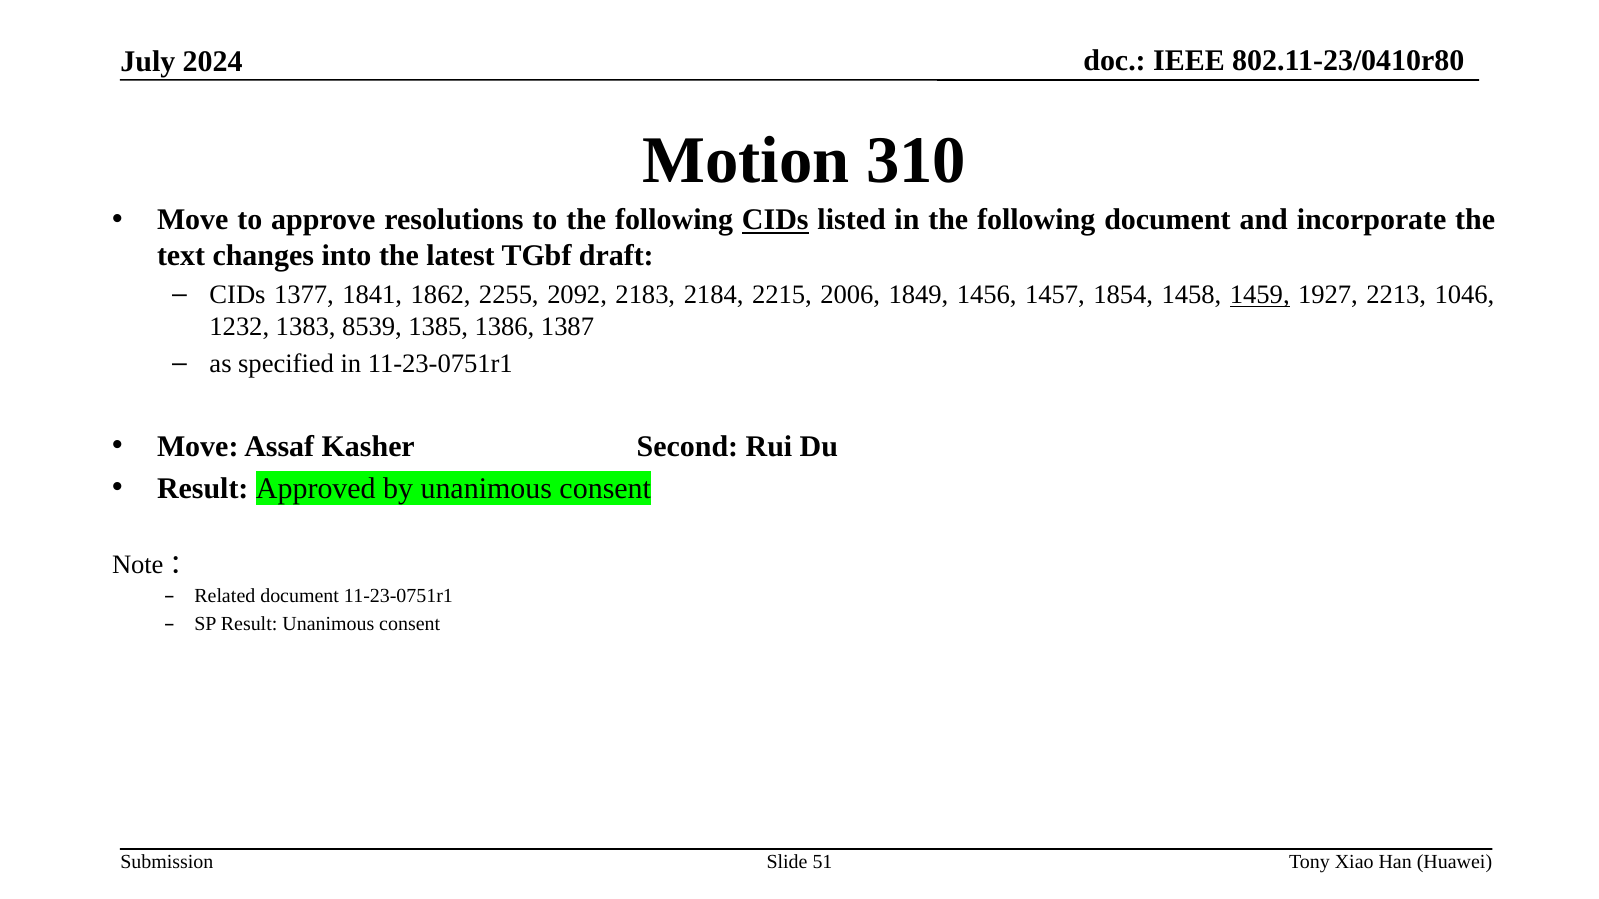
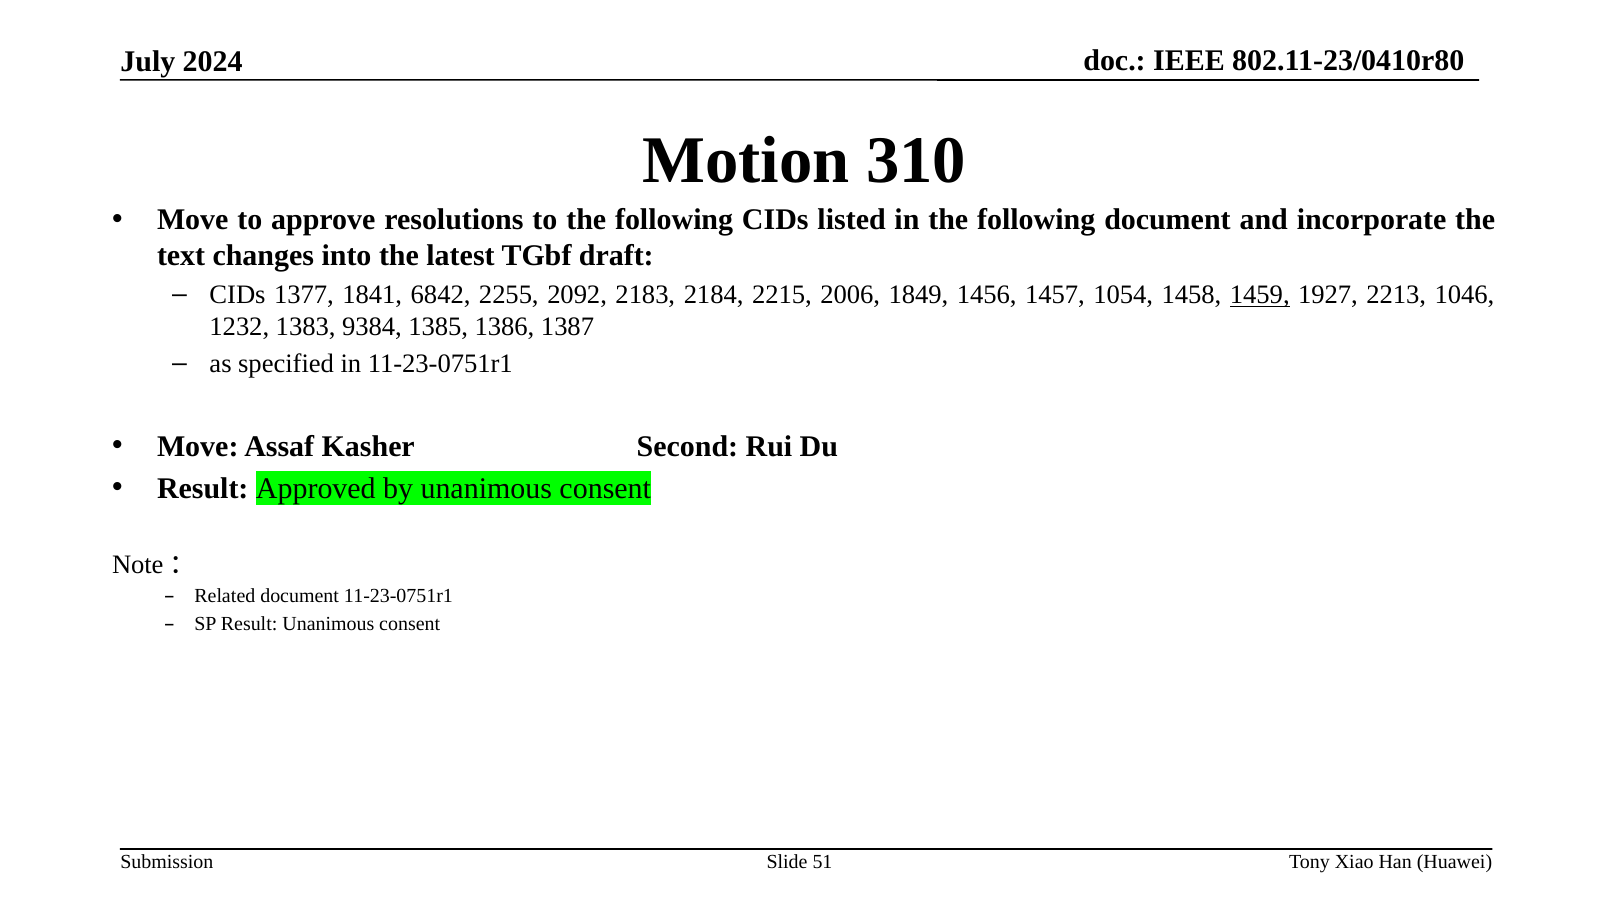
CIDs at (775, 220) underline: present -> none
1862: 1862 -> 6842
1854: 1854 -> 1054
8539: 8539 -> 9384
